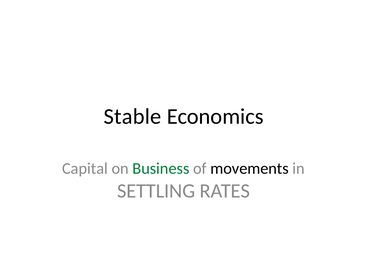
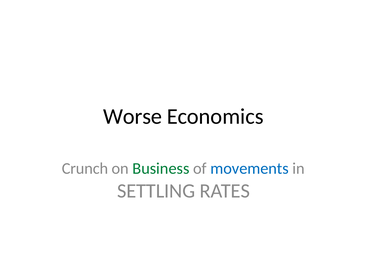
Stable: Stable -> Worse
Capital: Capital -> Crunch
movements colour: black -> blue
